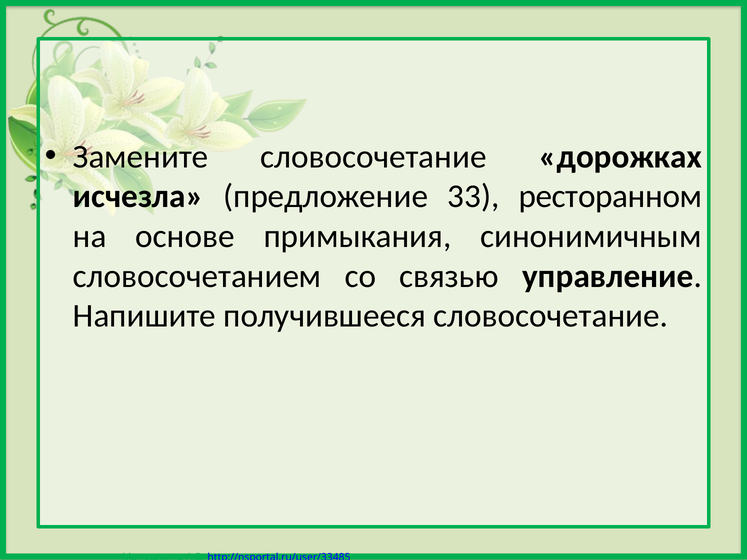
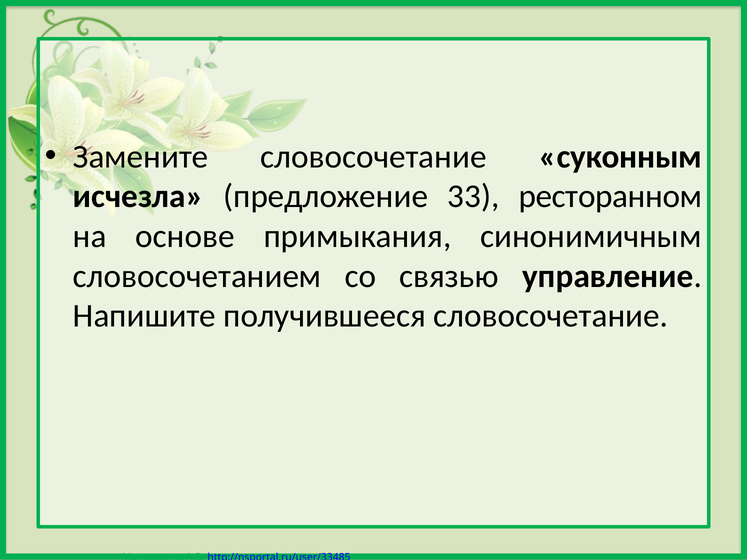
дорожках: дорожках -> суконным
